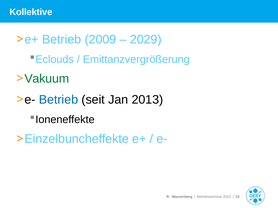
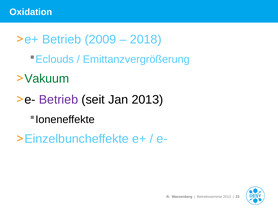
Kollektive: Kollektive -> Oxidation
2029: 2029 -> 2018
Betrieb at (59, 100) colour: blue -> purple
